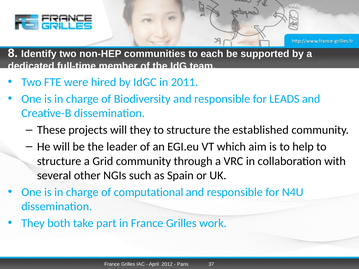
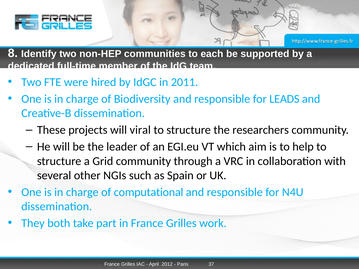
will they: they -> viral
established: established -> researchers
